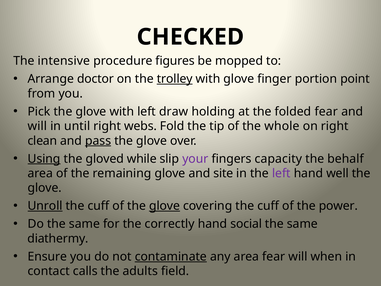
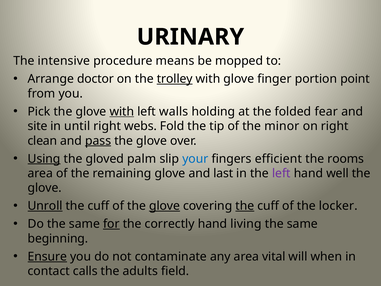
CHECKED: CHECKED -> URINARY
figures: figures -> means
with at (122, 111) underline: none -> present
draw: draw -> walls
will at (37, 126): will -> site
whole: whole -> minor
while: while -> palm
your colour: purple -> blue
capacity: capacity -> efficient
behalf: behalf -> rooms
site: site -> last
the at (245, 206) underline: none -> present
power: power -> locker
for underline: none -> present
social: social -> living
diathermy: diathermy -> beginning
Ensure underline: none -> present
contaminate underline: present -> none
area fear: fear -> vital
